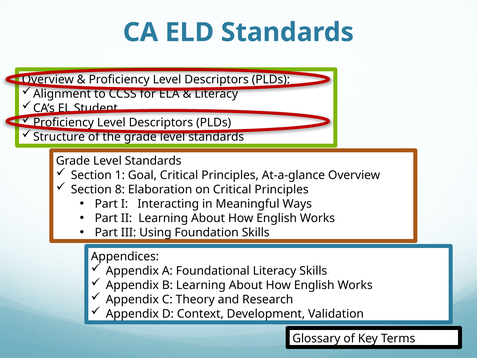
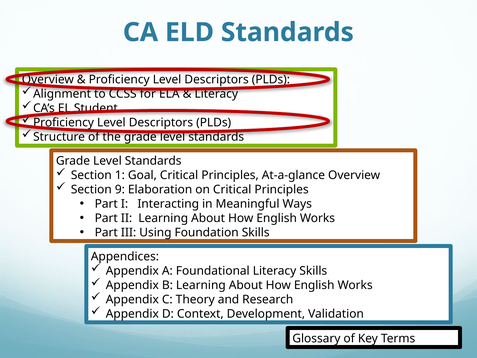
8: 8 -> 9
